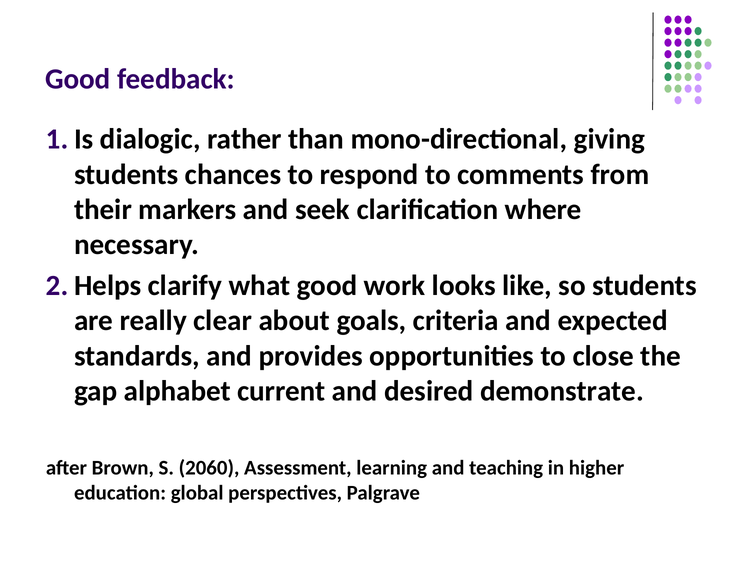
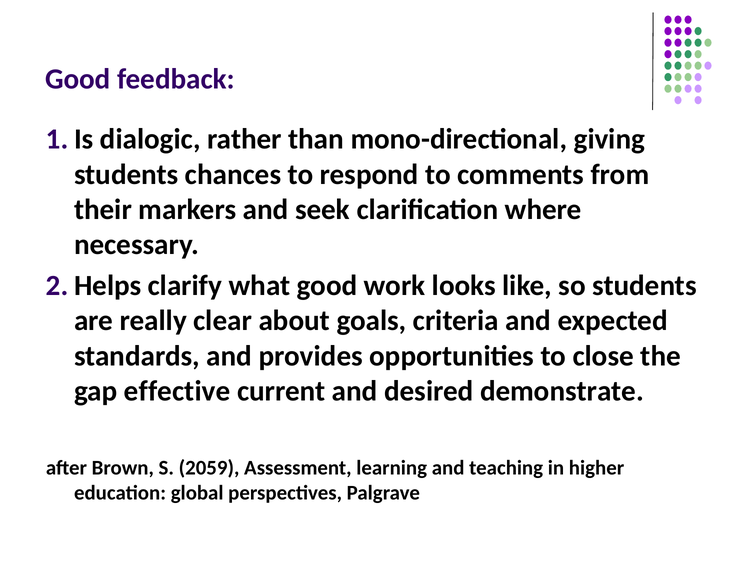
alphabet: alphabet -> effective
2060: 2060 -> 2059
